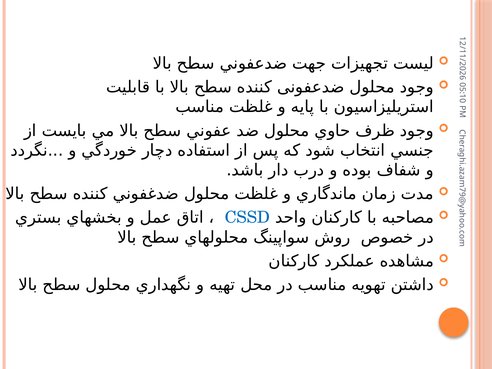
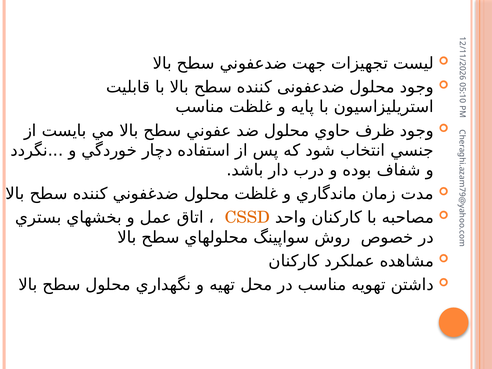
CSSD colour: blue -> orange
